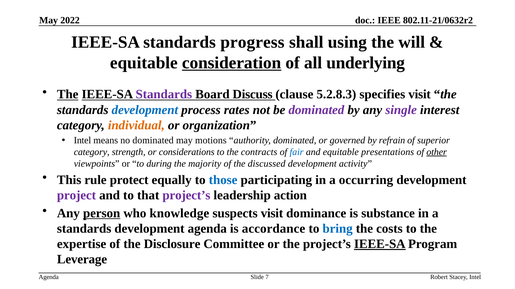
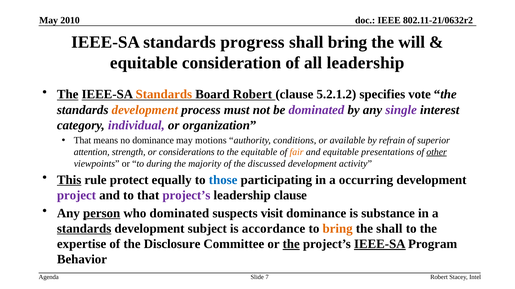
2022: 2022 -> 2010
shall using: using -> bring
consideration underline: present -> none
all underlying: underlying -> leadership
Standards at (164, 95) colour: purple -> orange
Board Discuss: Discuss -> Robert
5.2.8.3: 5.2.8.3 -> 5.2.1.2
specifies visit: visit -> vote
development at (145, 110) colour: blue -> orange
rates: rates -> must
individual colour: orange -> purple
Intel at (82, 141): Intel -> That
no dominated: dominated -> dominance
authority dominated: dominated -> conditions
governed: governed -> available
category at (92, 152): category -> attention
the contracts: contracts -> equitable
fair colour: blue -> orange
This underline: none -> present
leadership action: action -> clause
who knowledge: knowledge -> dominated
standards at (84, 229) underline: none -> present
development agenda: agenda -> subject
bring at (338, 229) colour: blue -> orange
the costs: costs -> shall
the at (291, 245) underline: none -> present
Leverage: Leverage -> Behavior
